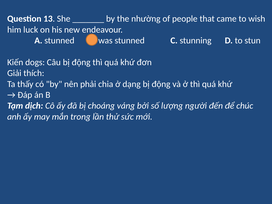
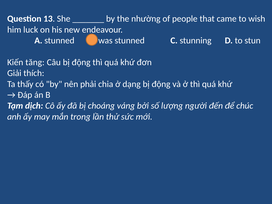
dogs: dogs -> tăng
